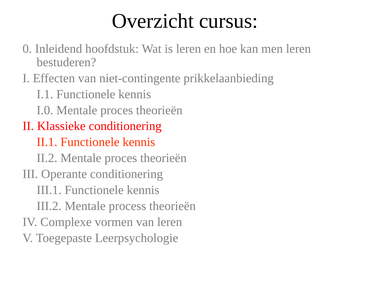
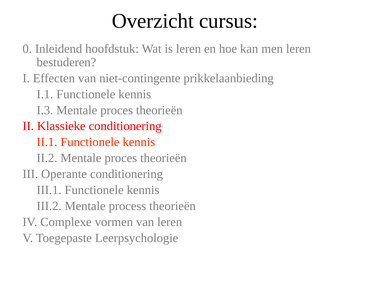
I.0: I.0 -> I.3
